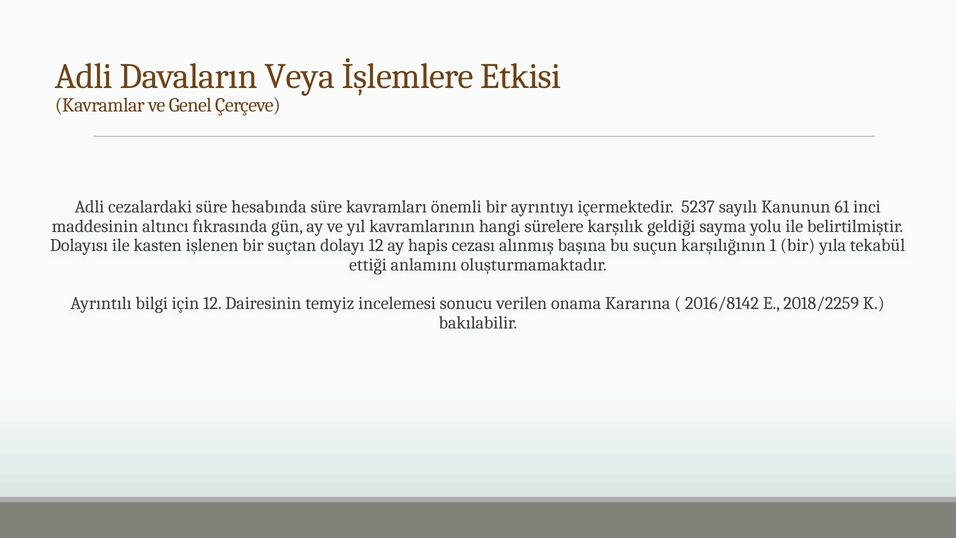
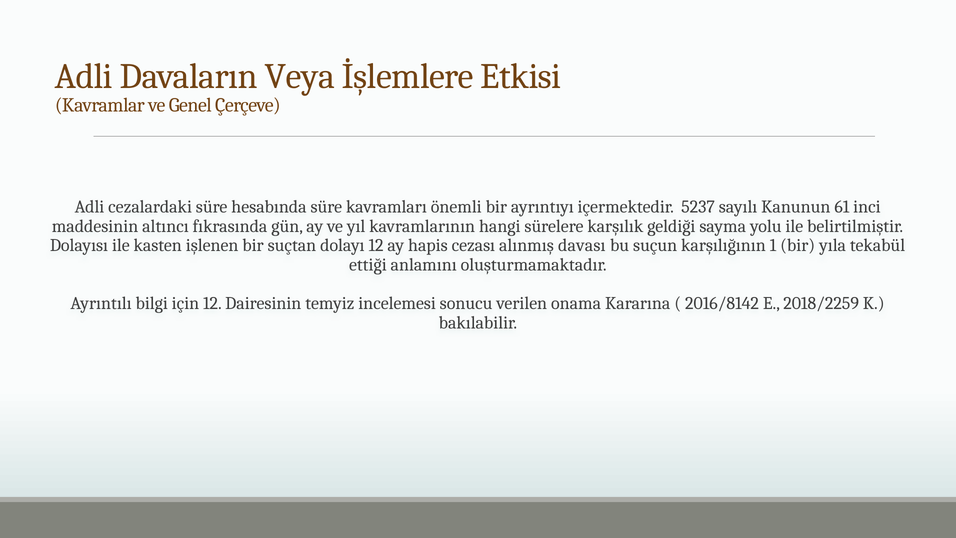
başına: başına -> davası
